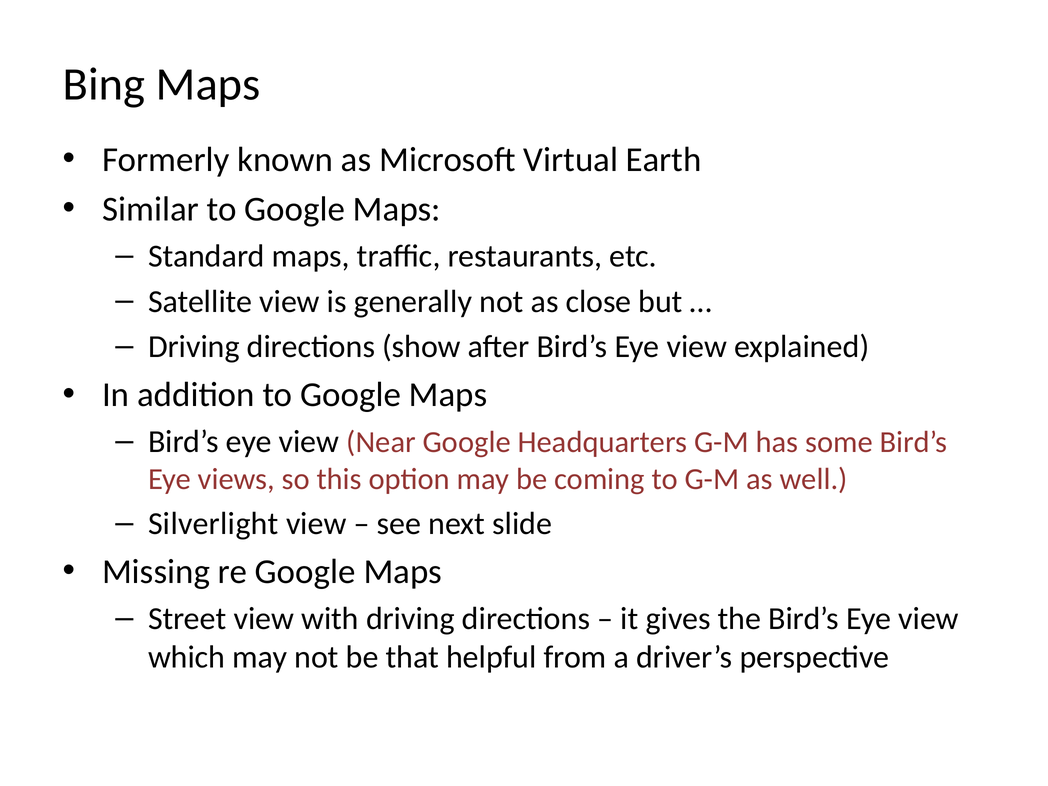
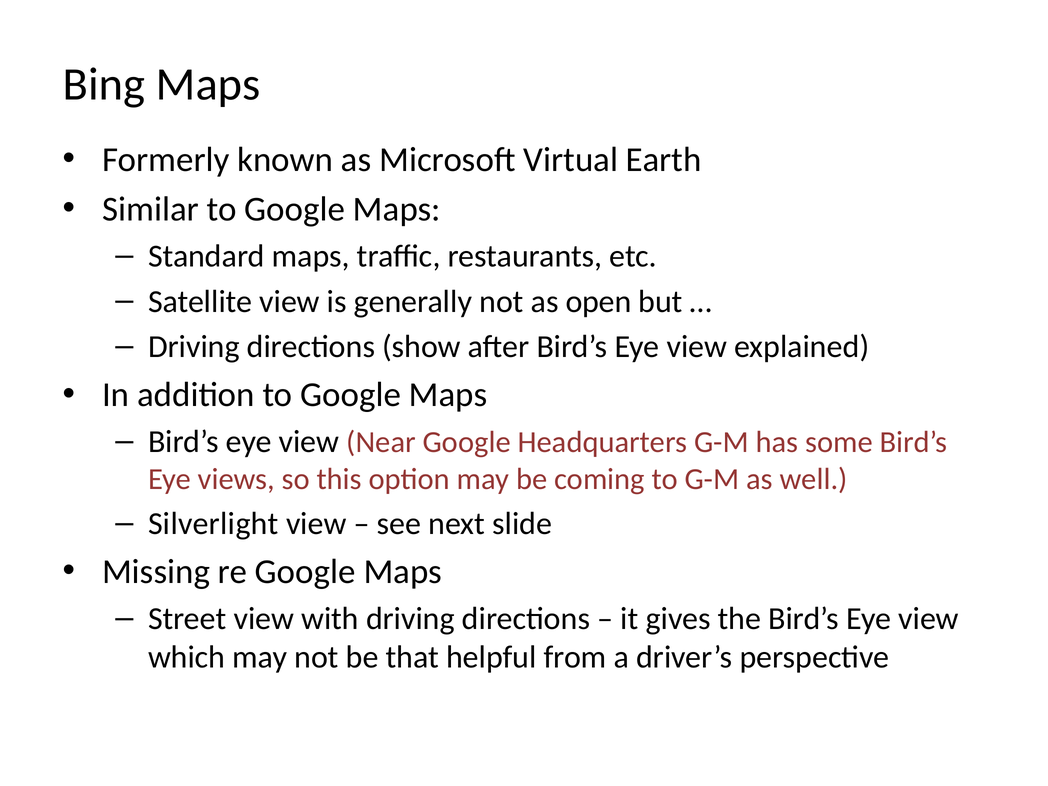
close: close -> open
